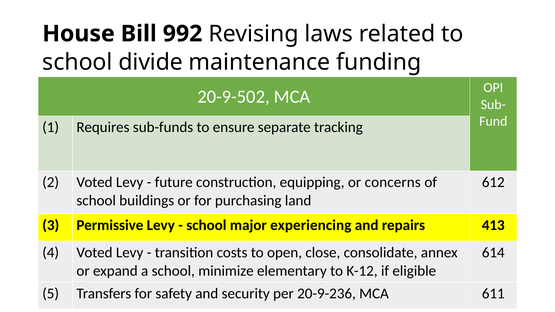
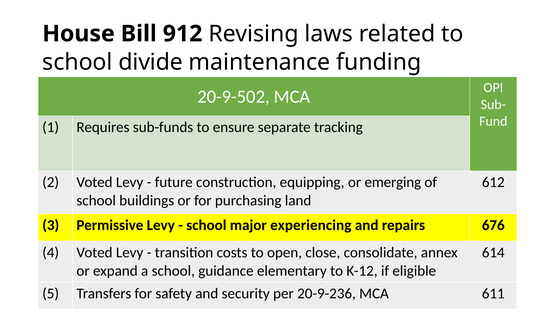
992: 992 -> 912
concerns: concerns -> emerging
413: 413 -> 676
minimize: minimize -> guidance
